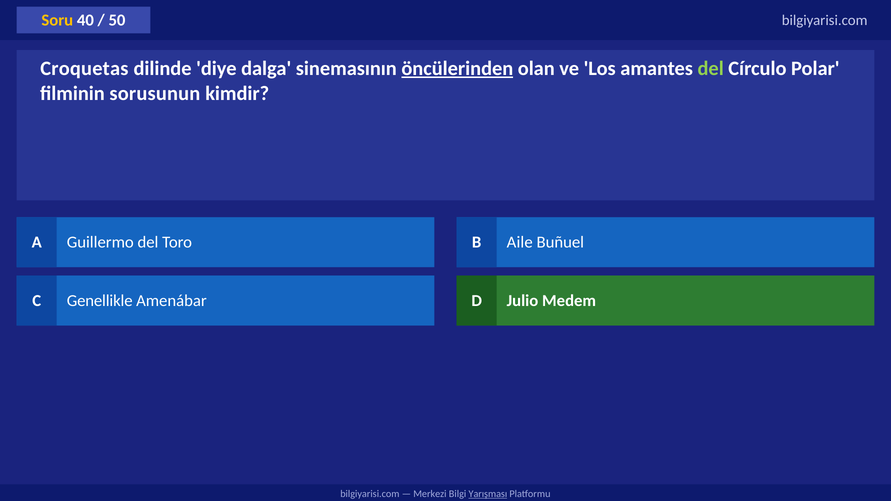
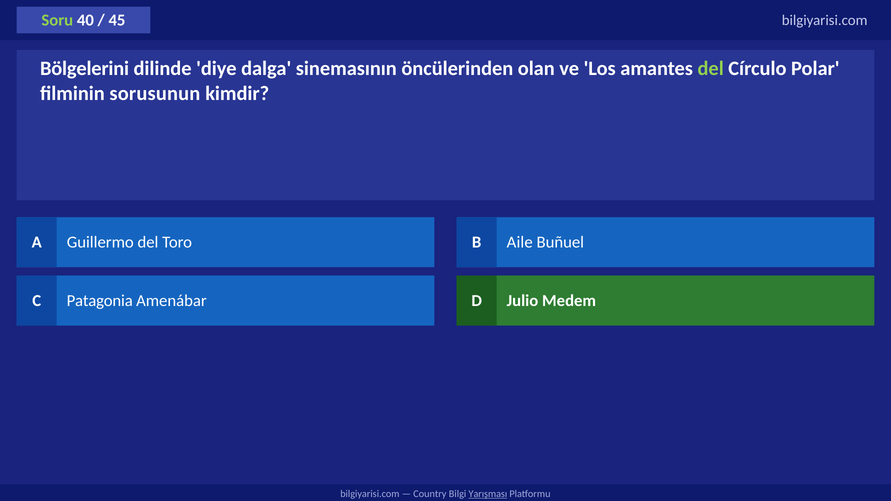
Soru colour: yellow -> light green
50: 50 -> 45
Croquetas: Croquetas -> Bölgelerini
öncülerinden underline: present -> none
Genellikle: Genellikle -> Patagonia
Merkezi: Merkezi -> Country
